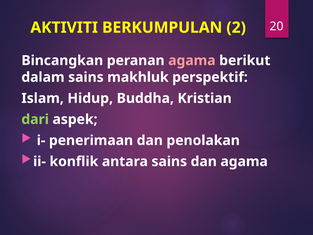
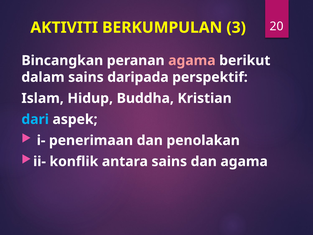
2: 2 -> 3
makhluk: makhluk -> daripada
dari colour: light green -> light blue
